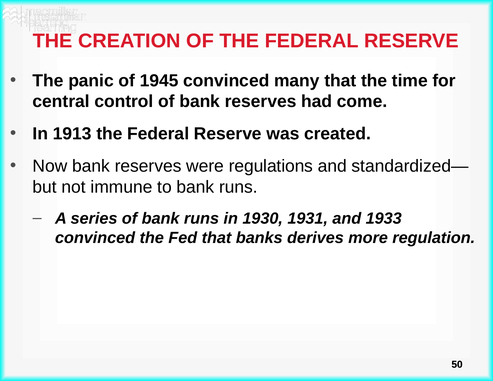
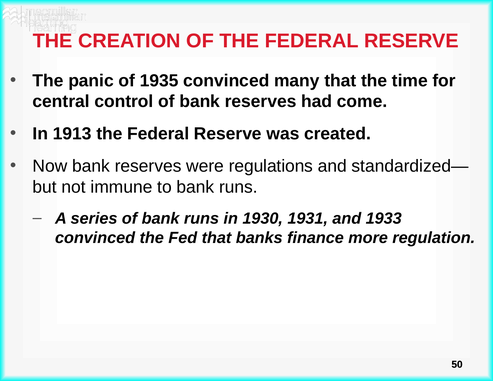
1945: 1945 -> 1935
derives: derives -> finance
